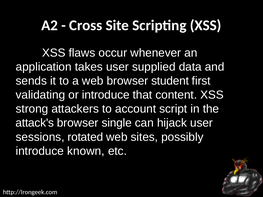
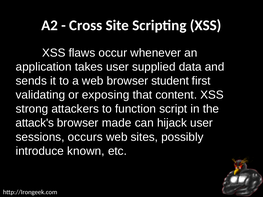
or introduce: introduce -> exposing
account: account -> function
single: single -> made
rotated: rotated -> occurs
